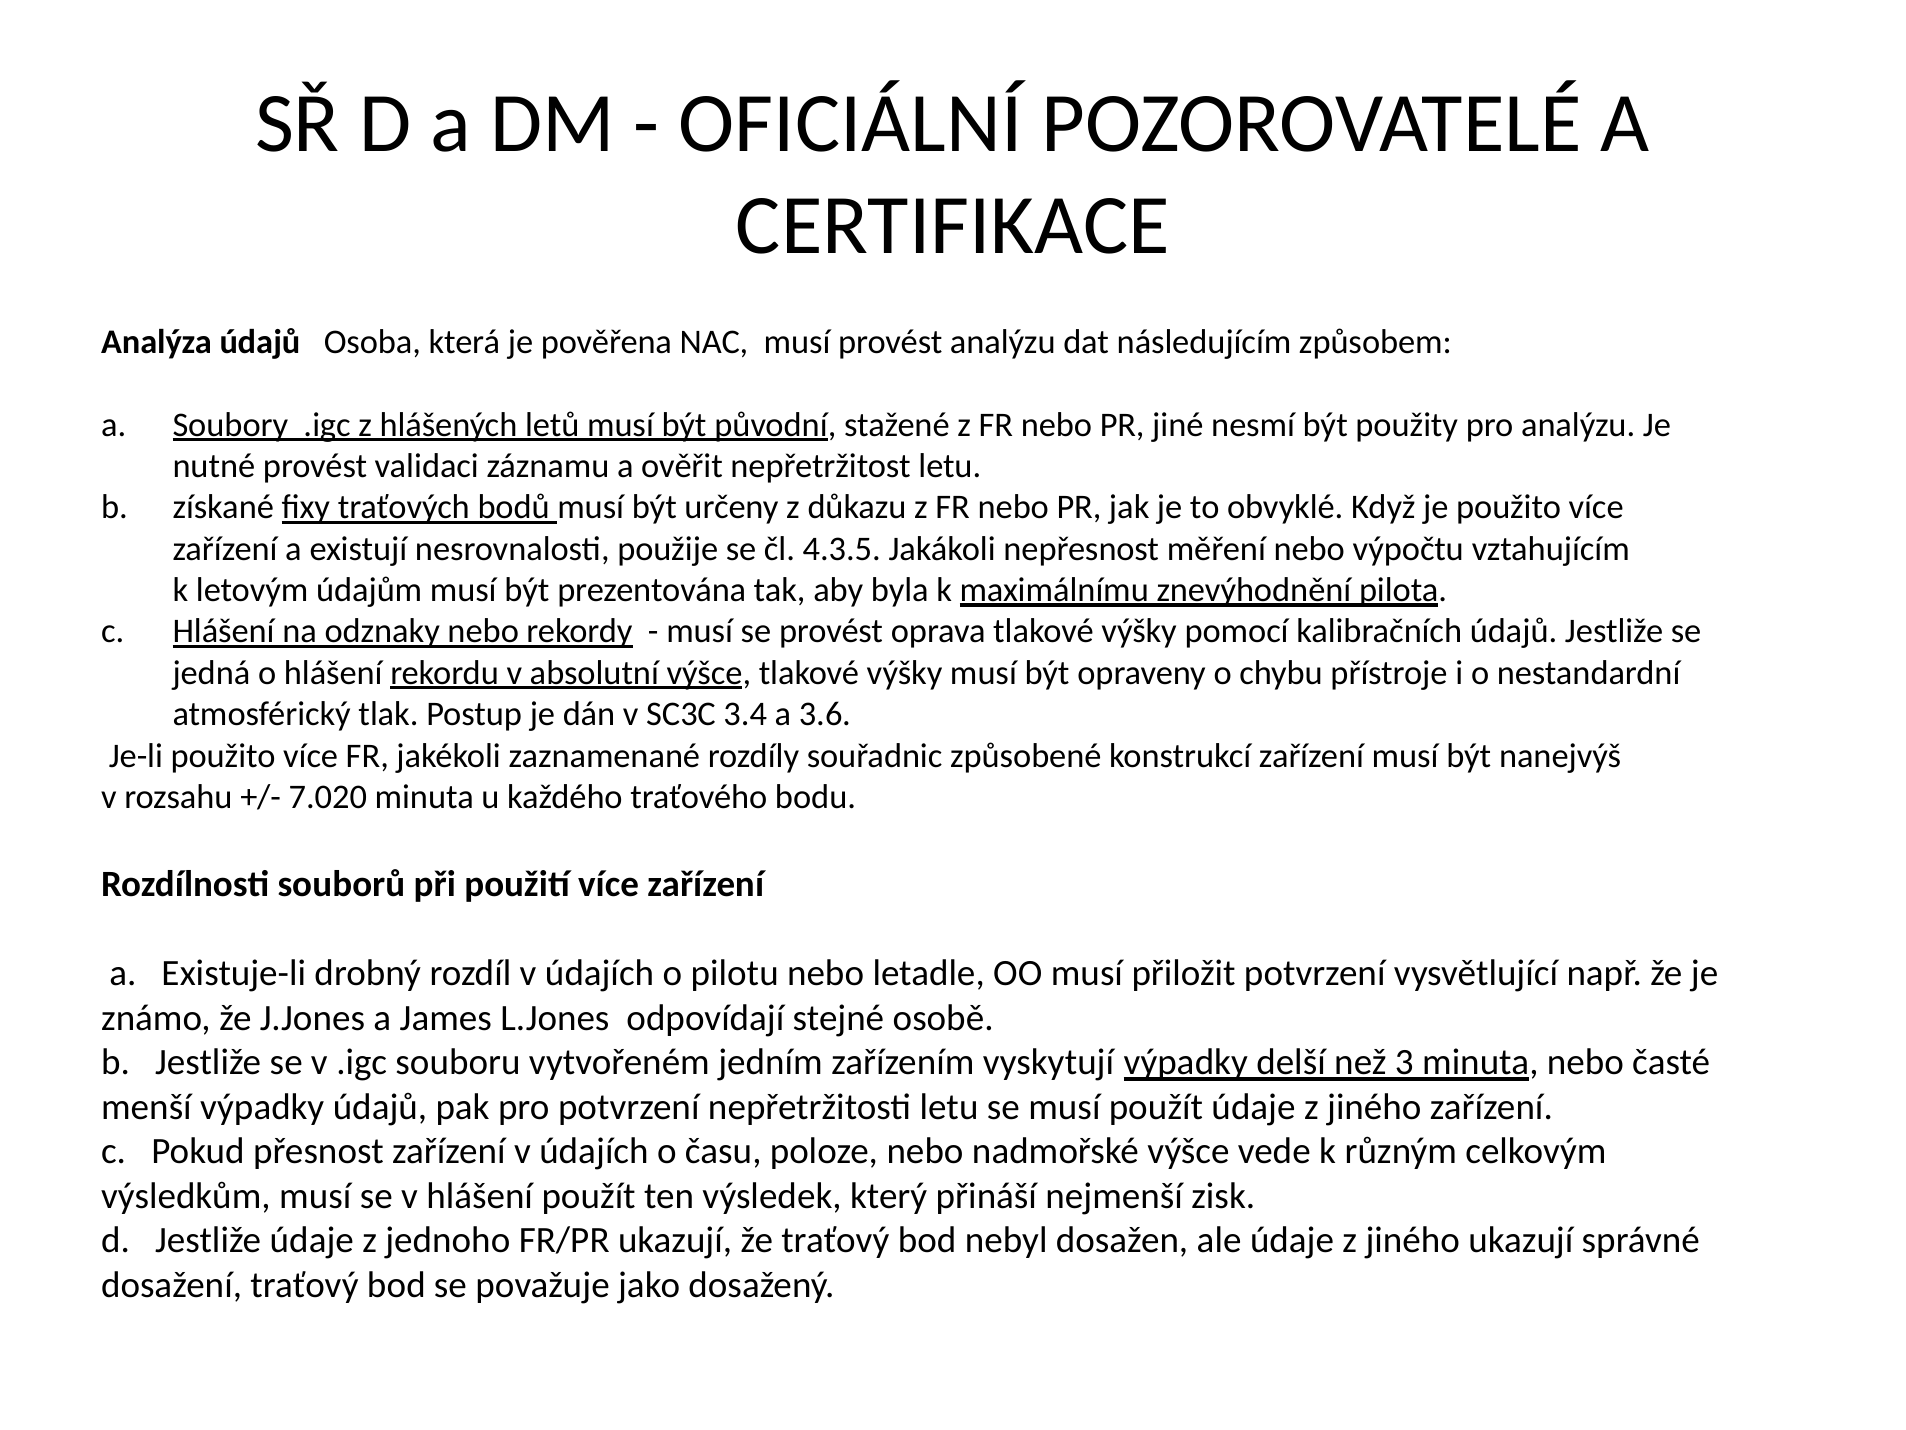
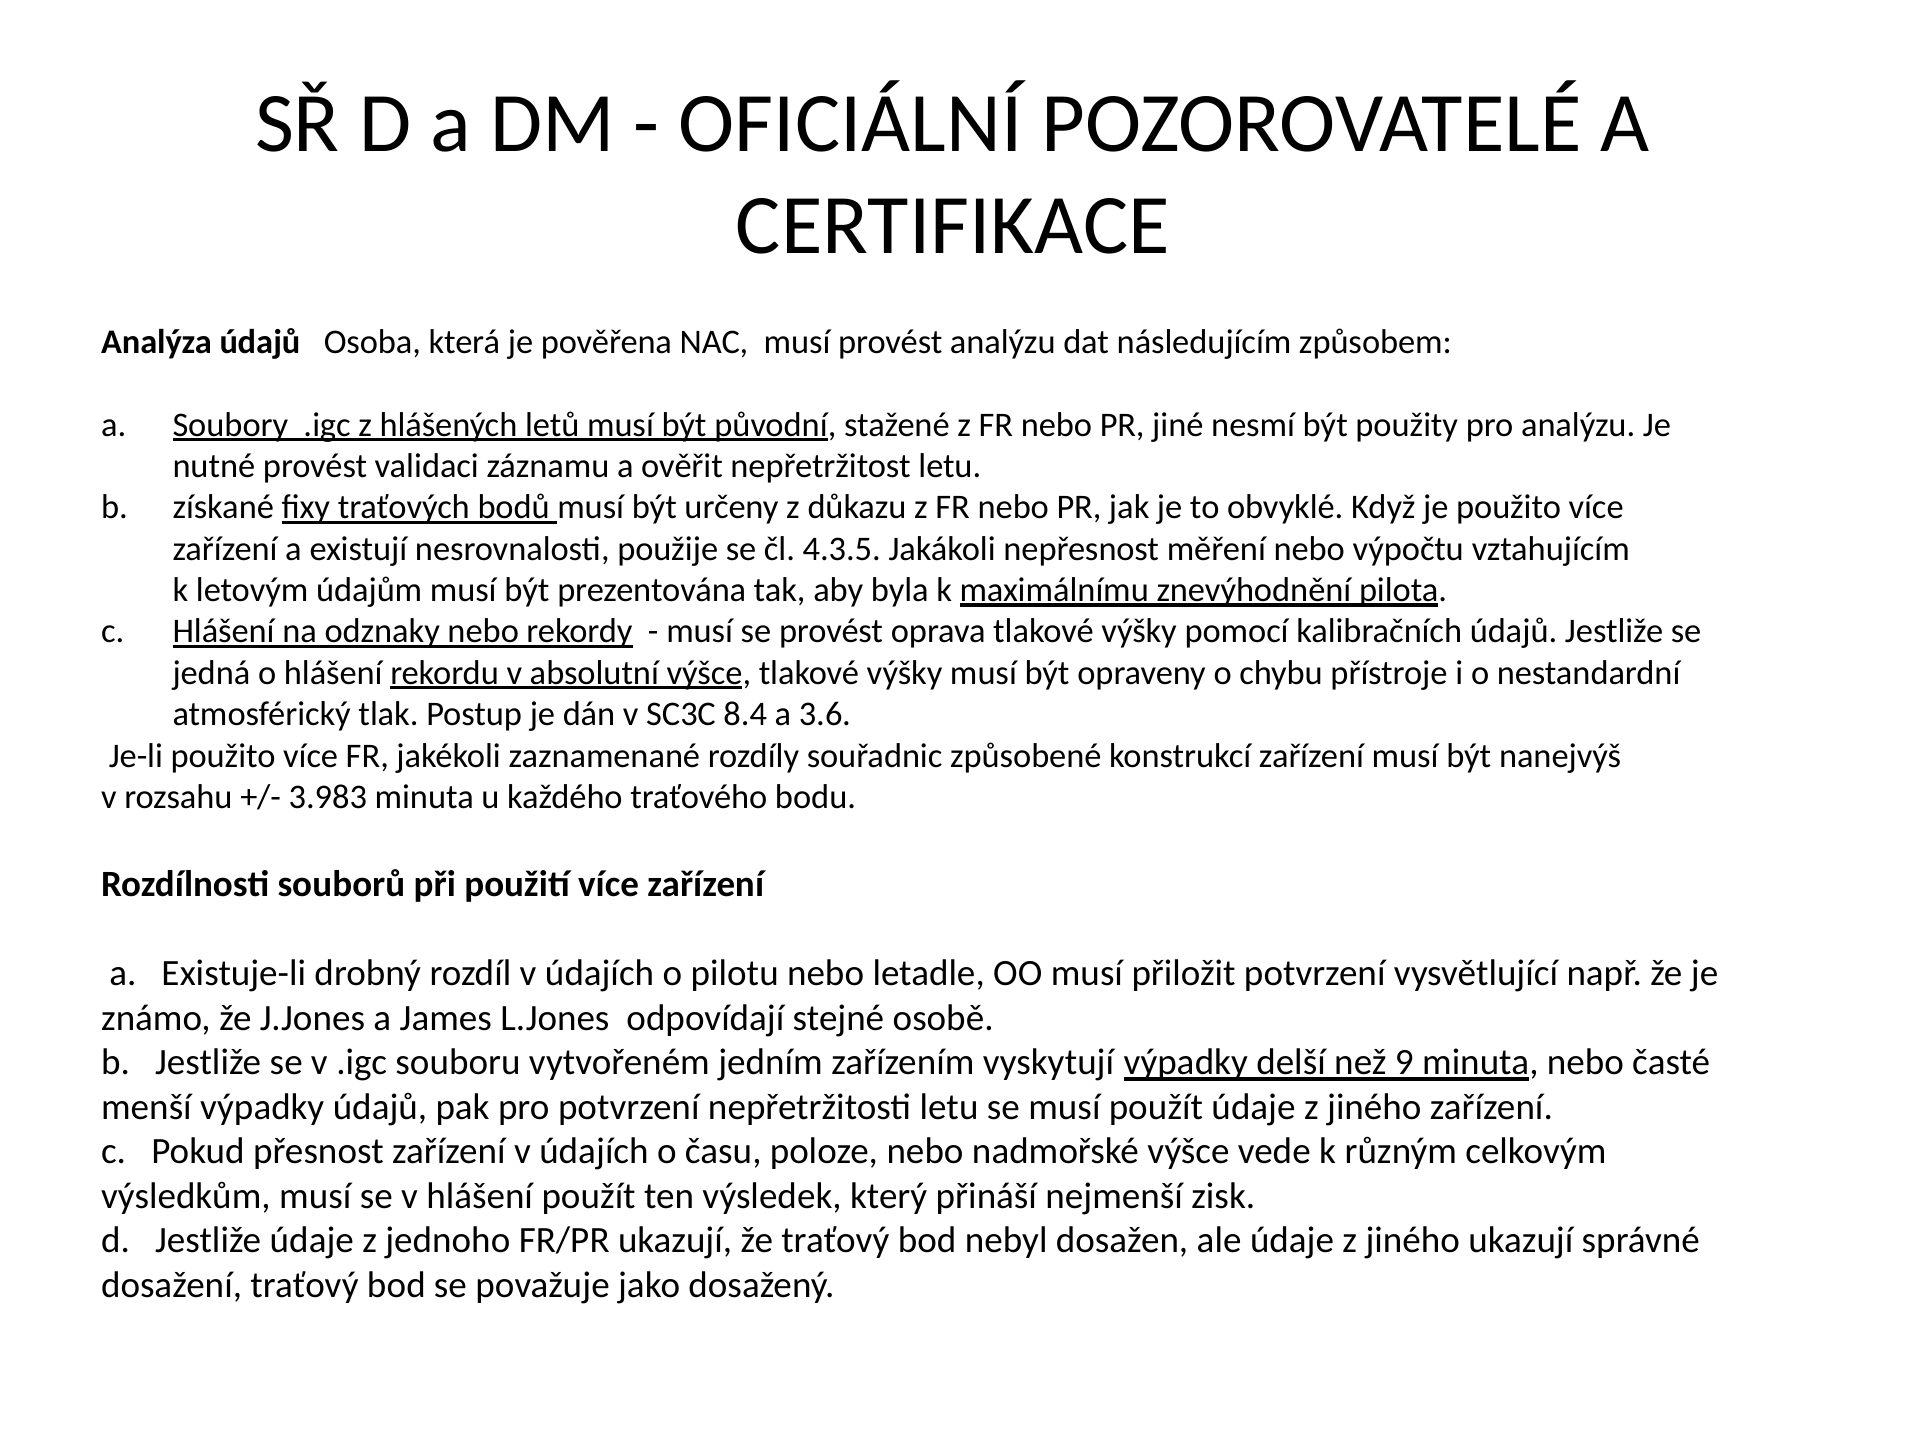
3.4: 3.4 -> 8.4
7.020: 7.020 -> 3.983
3: 3 -> 9
